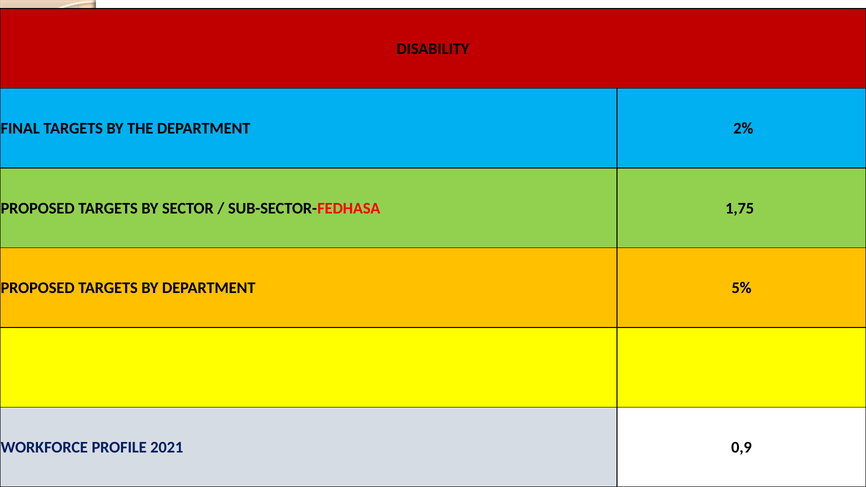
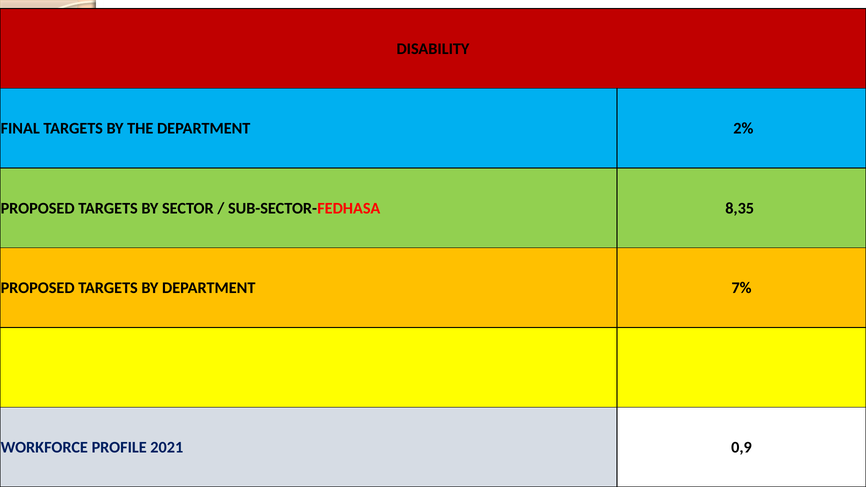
1,75: 1,75 -> 8,35
5%: 5% -> 7%
